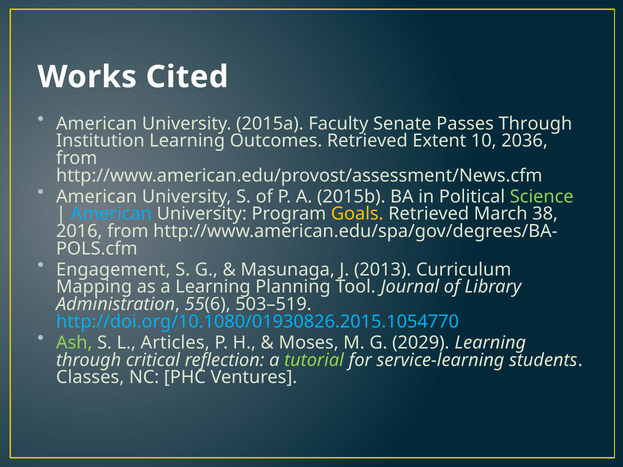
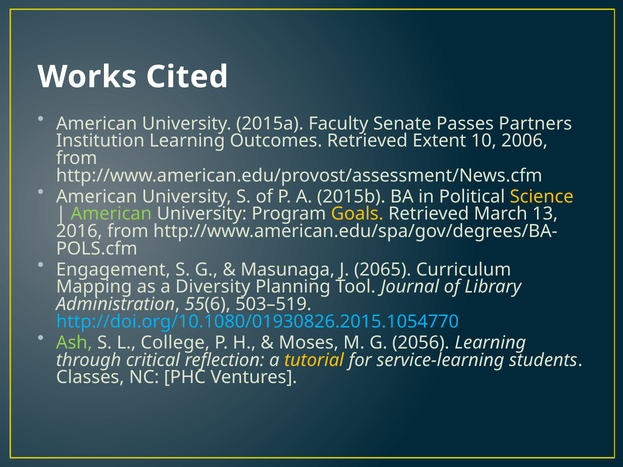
Passes Through: Through -> Partners
2036: 2036 -> 2006
Science colour: light green -> yellow
American at (111, 214) colour: light blue -> light green
38: 38 -> 13
2013: 2013 -> 2065
a Learning: Learning -> Diversity
Articles: Articles -> College
2029: 2029 -> 2056
tutorial colour: light green -> yellow
